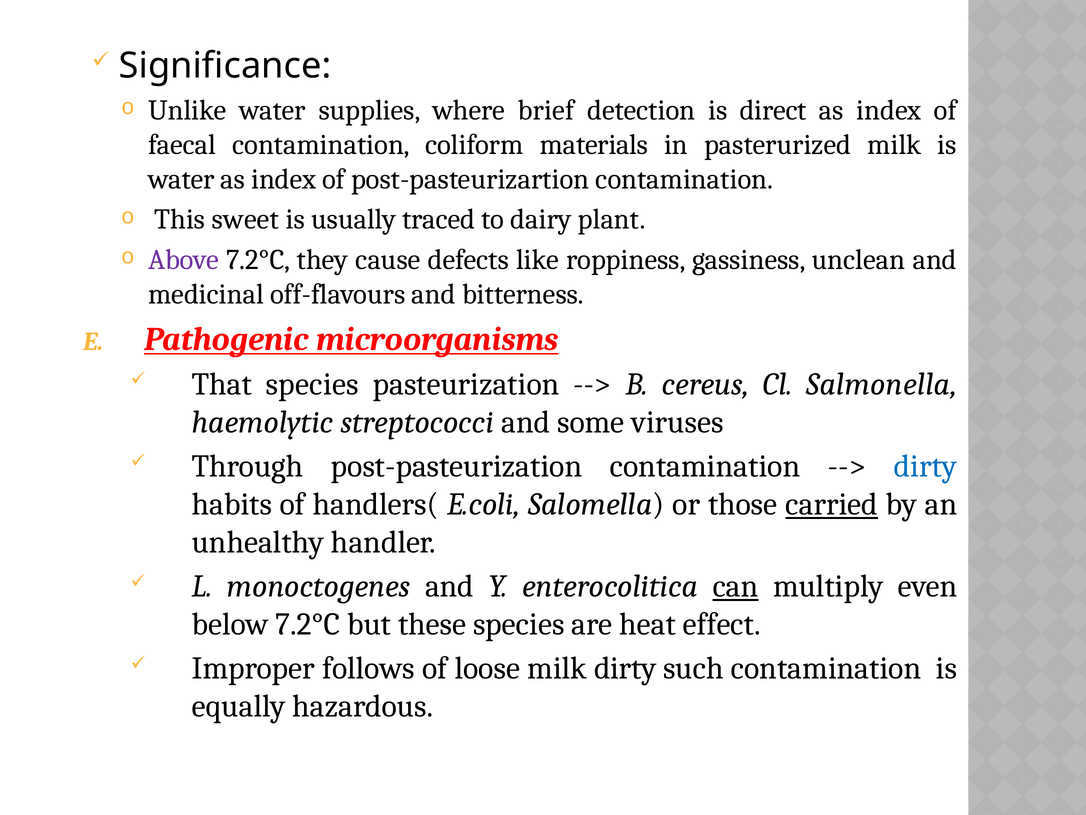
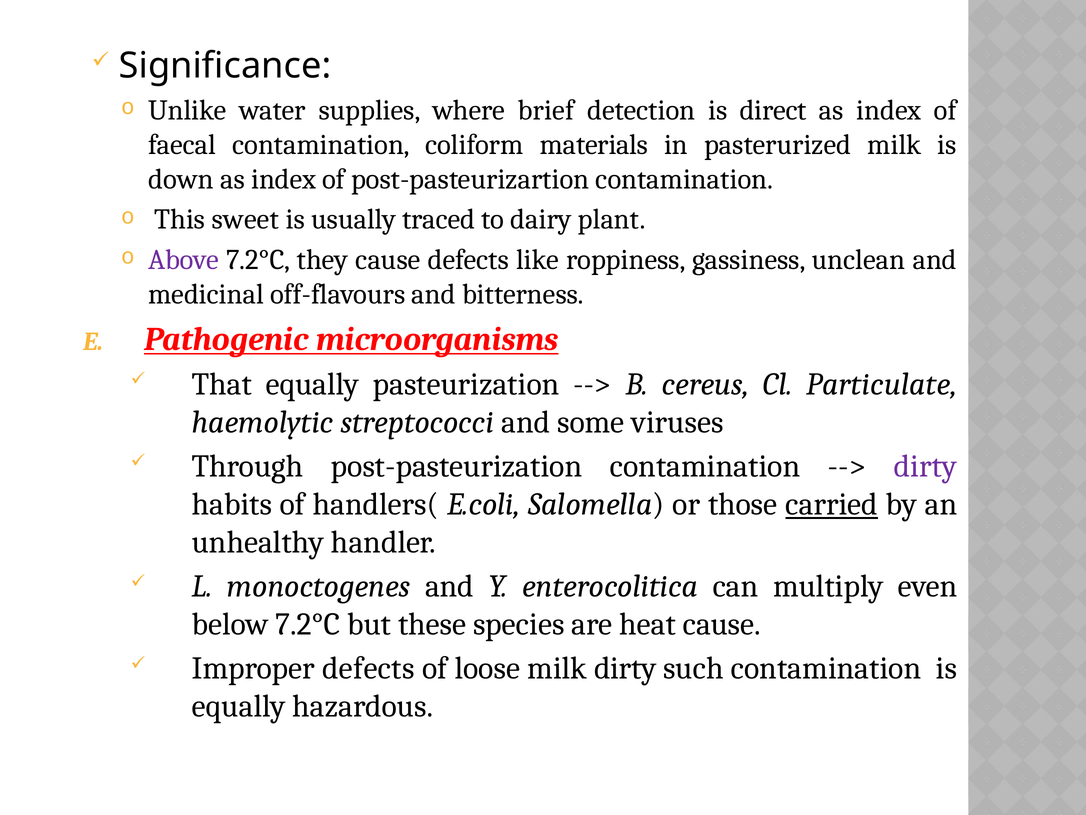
water at (181, 179): water -> down
That species: species -> equally
Salmonella: Salmonella -> Particulate
dirty at (925, 466) colour: blue -> purple
can underline: present -> none
heat effect: effect -> cause
Improper follows: follows -> defects
